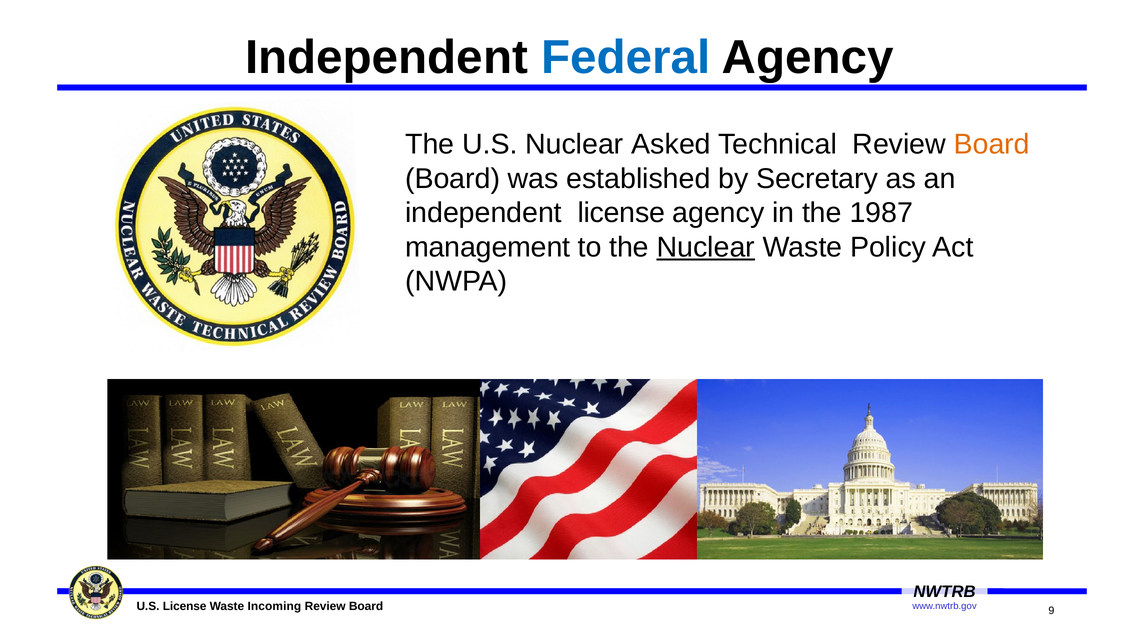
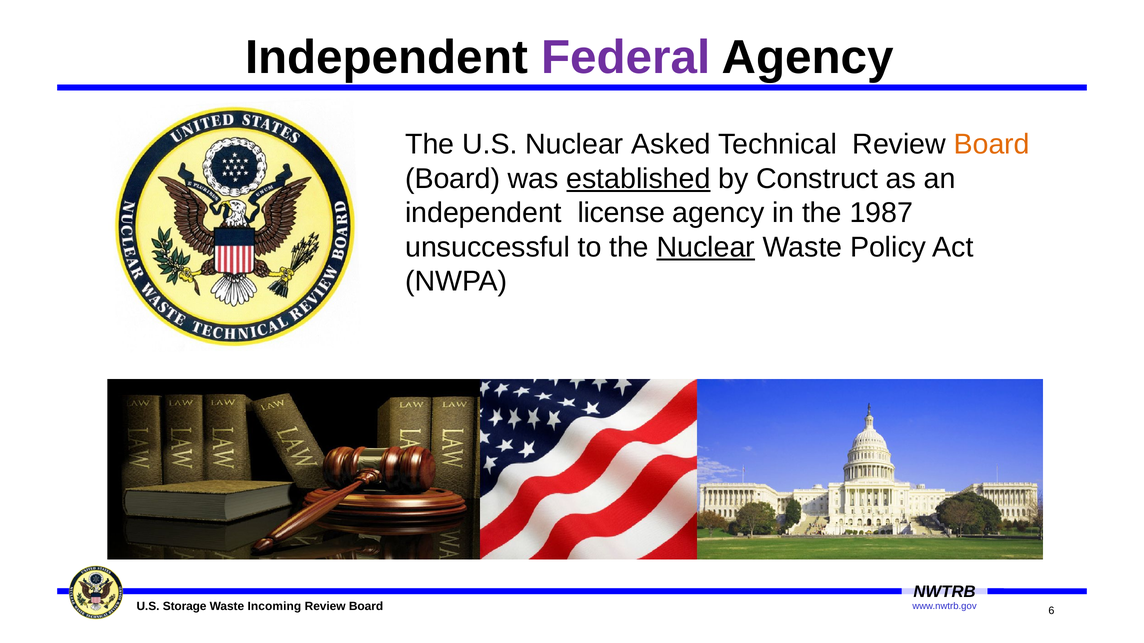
Federal colour: blue -> purple
established underline: none -> present
Secretary: Secretary -> Construct
management: management -> unsuccessful
U.S License: License -> Storage
9: 9 -> 6
